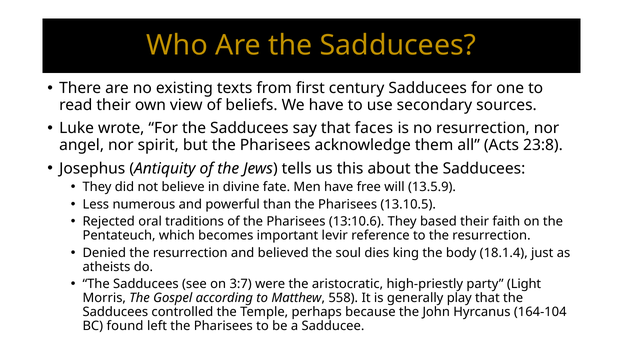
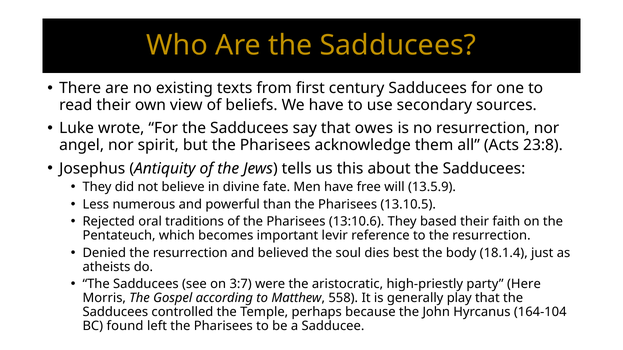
faces: faces -> owes
king: king -> best
Light: Light -> Here
